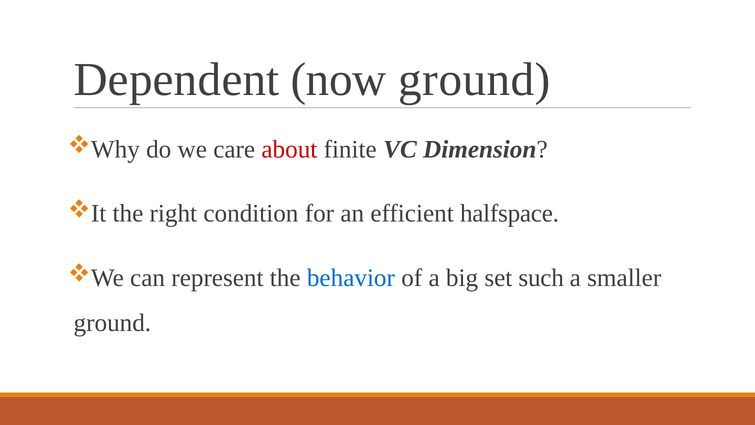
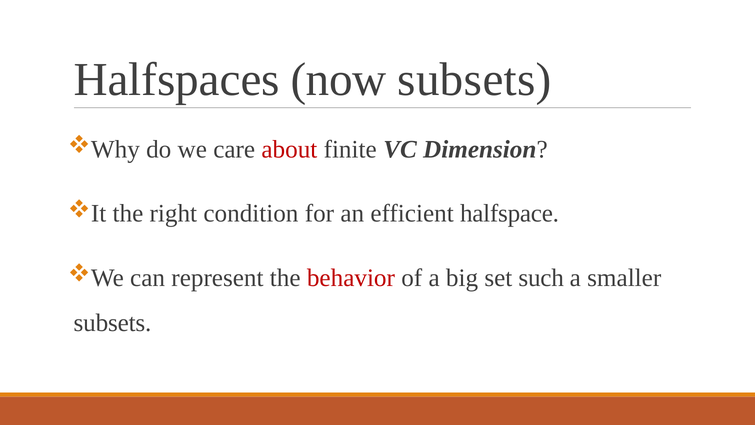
Dependent: Dependent -> Halfspaces
now ground: ground -> subsets
behavior colour: blue -> red
ground at (112, 323): ground -> subsets
